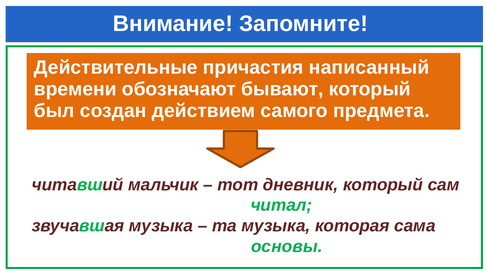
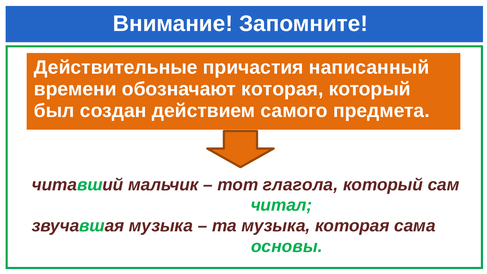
обозначают бывают: бывают -> которая
дневник: дневник -> глагола
